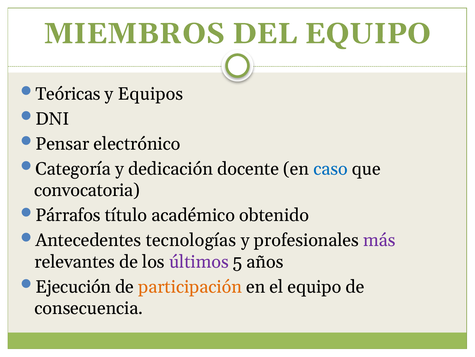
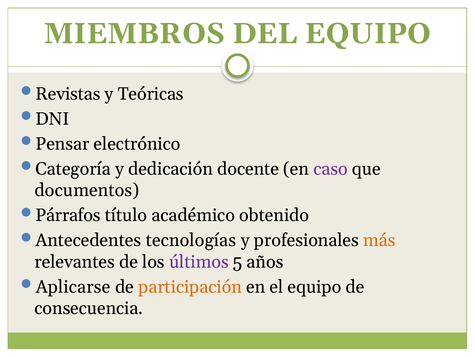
Teóricas: Teóricas -> Revistas
Equipos: Equipos -> Teóricas
caso colour: blue -> purple
convocatoria: convocatoria -> documentos
más colour: purple -> orange
Ejecución: Ejecución -> Aplicarse
